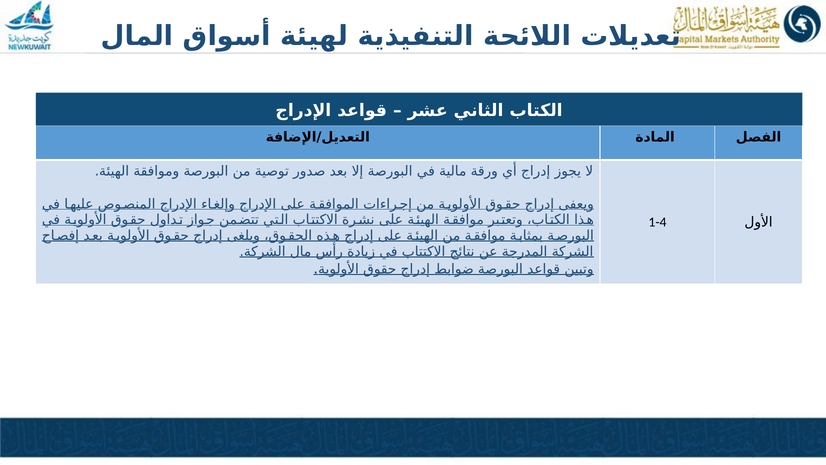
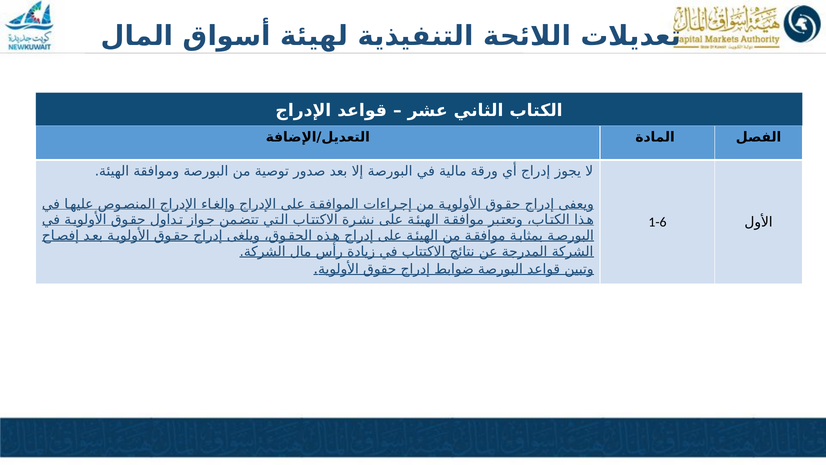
1-4: 1-4 -> 1-6
